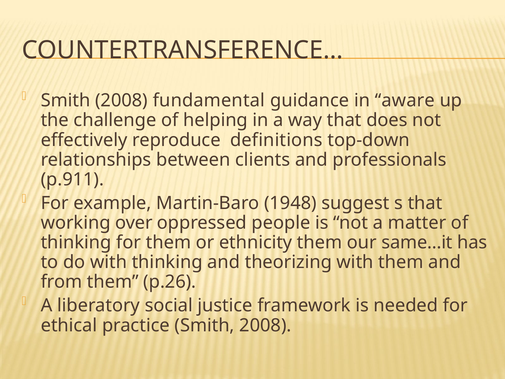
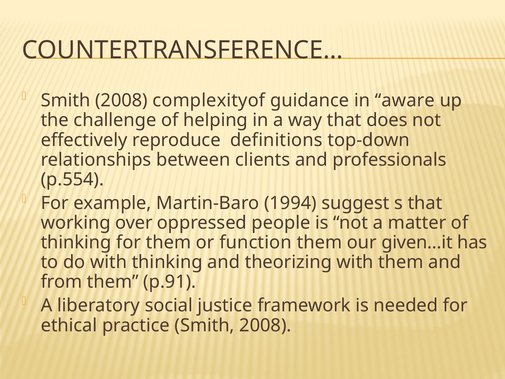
fundamental: fundamental -> complexityof
p.911: p.911 -> p.554
1948: 1948 -> 1994
ethnicity: ethnicity -> function
same…it: same…it -> given…it
p.26: p.26 -> p.91
